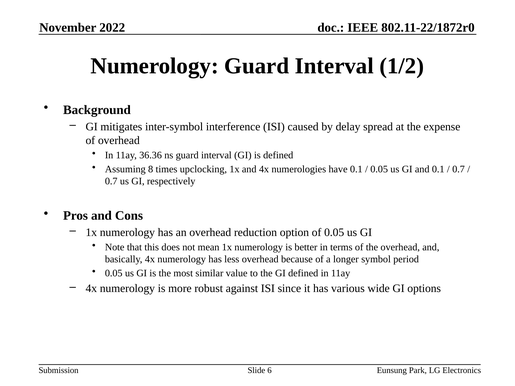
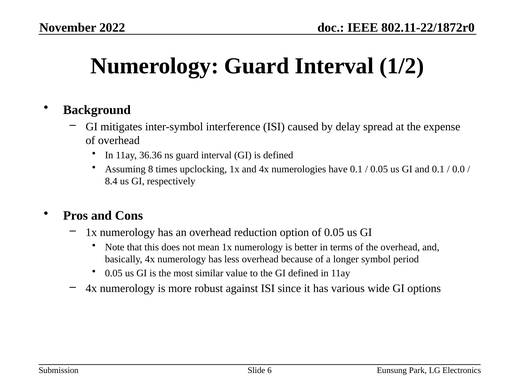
0.7 at (459, 169): 0.7 -> 0.0
0.7 at (111, 181): 0.7 -> 8.4
